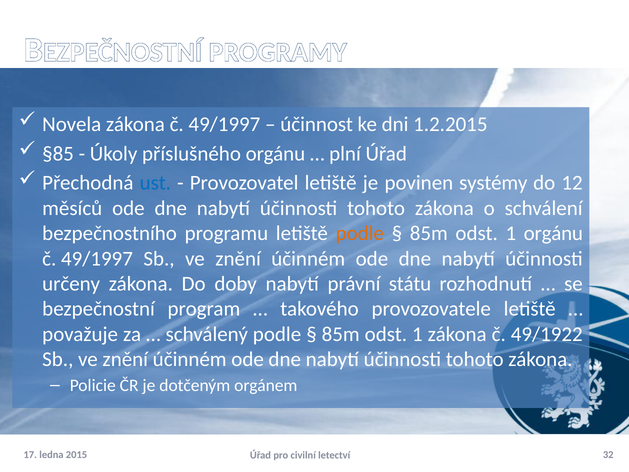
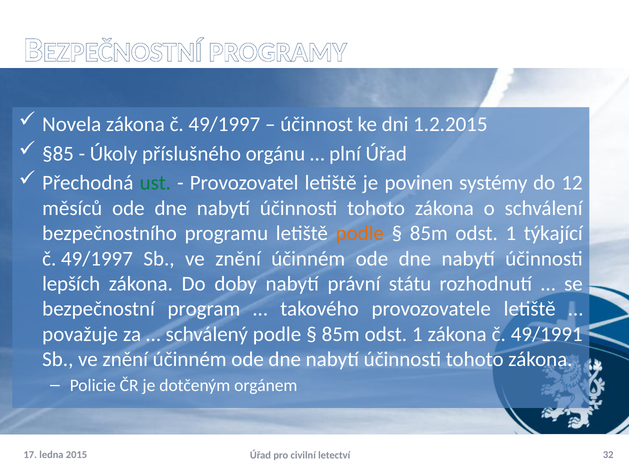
ust colour: blue -> green
1 orgánu: orgánu -> týkající
určeny: určeny -> lepších
49/1922: 49/1922 -> 49/1991
